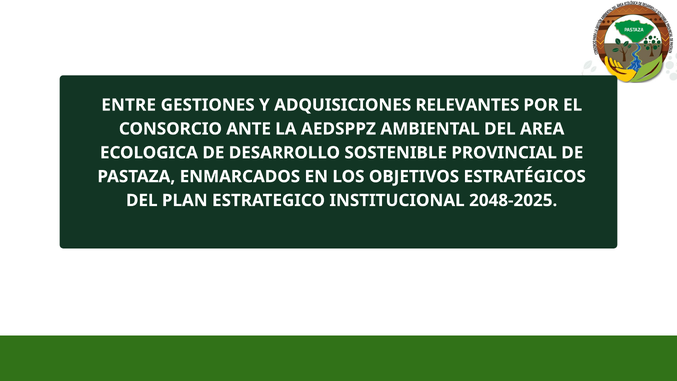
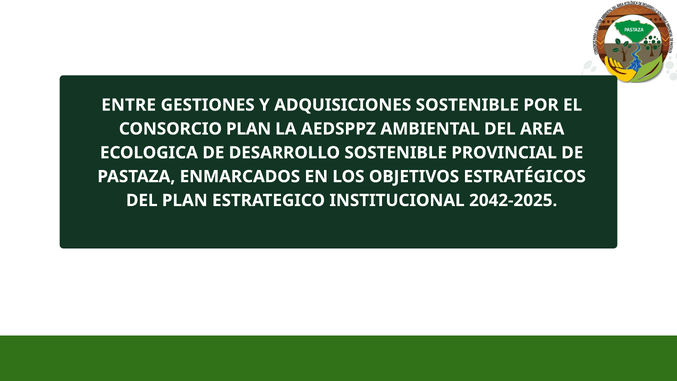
ADQUISICIONES RELEVANTES: RELEVANTES -> SOSTENIBLE
CONSORCIO ANTE: ANTE -> PLAN
2048-2025: 2048-2025 -> 2042-2025
